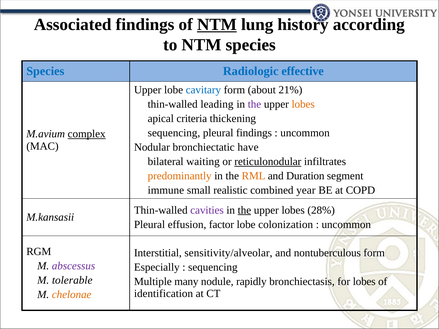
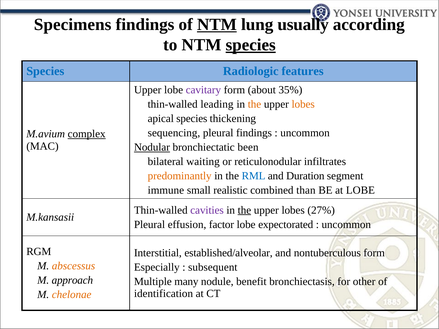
Associated: Associated -> Specimens
history: history -> usually
species at (251, 45) underline: none -> present
effective: effective -> features
cavitary colour: blue -> purple
21%: 21% -> 35%
the at (254, 104) colour: purple -> orange
apical criteria: criteria -> species
Nodular underline: none -> present
have: have -> been
reticulonodular underline: present -> none
RML colour: orange -> blue
year: year -> than
at COPD: COPD -> LOBE
28%: 28% -> 27%
colonization: colonization -> expectorated
sensitivity/alveolar: sensitivity/alveolar -> established/alveolar
abscessus colour: purple -> orange
sequencing at (213, 267): sequencing -> subsequent
tolerable: tolerable -> approach
rapidly: rapidly -> benefit
for lobes: lobes -> other
